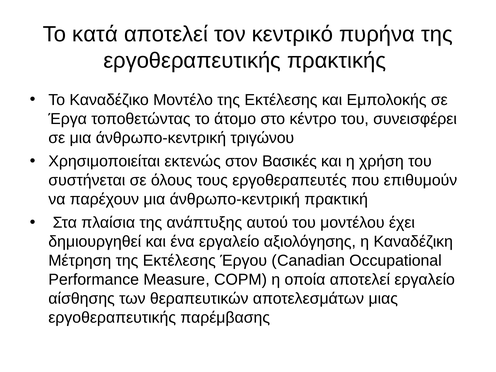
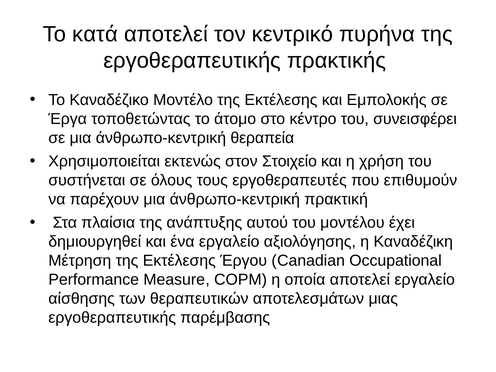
τριγώνου: τριγώνου -> θεραπεία
Βασικές: Βασικές -> Στοιχείο
